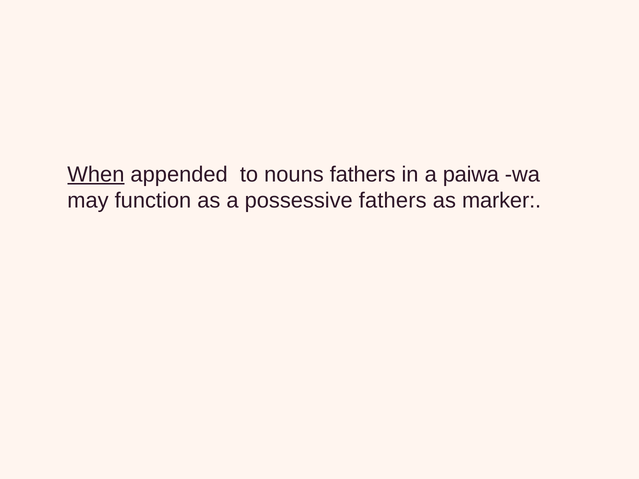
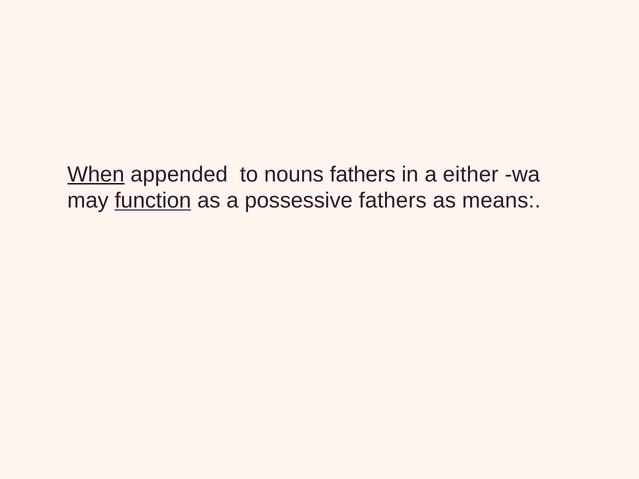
paiwa: paiwa -> either
function underline: none -> present
marker: marker -> means
